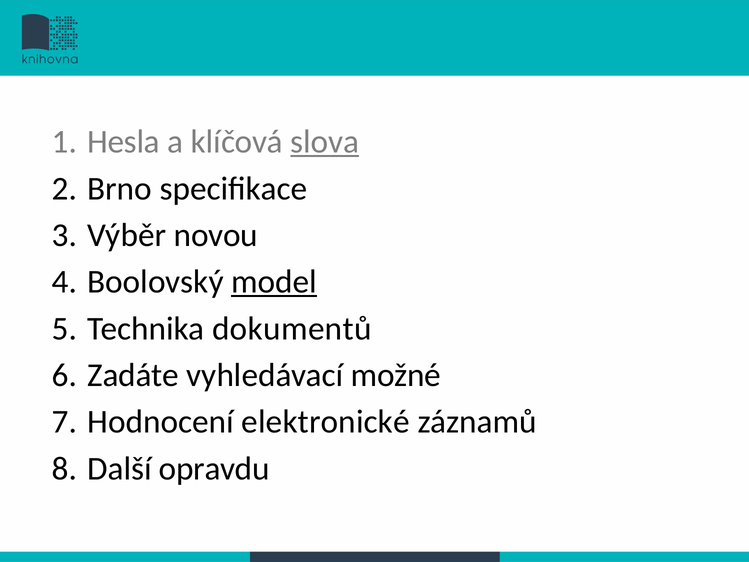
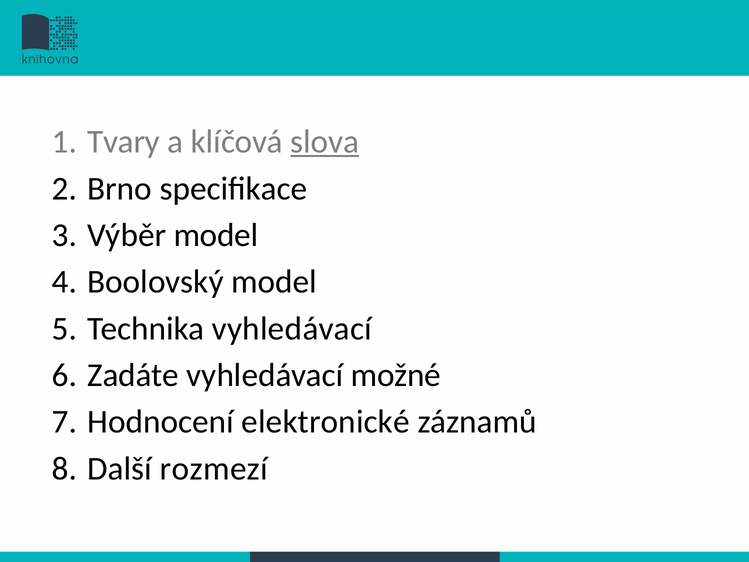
Hesla: Hesla -> Tvary
Výběr novou: novou -> model
model at (274, 282) underline: present -> none
Technika dokumentů: dokumentů -> vyhledávací
opravdu: opravdu -> rozmezí
